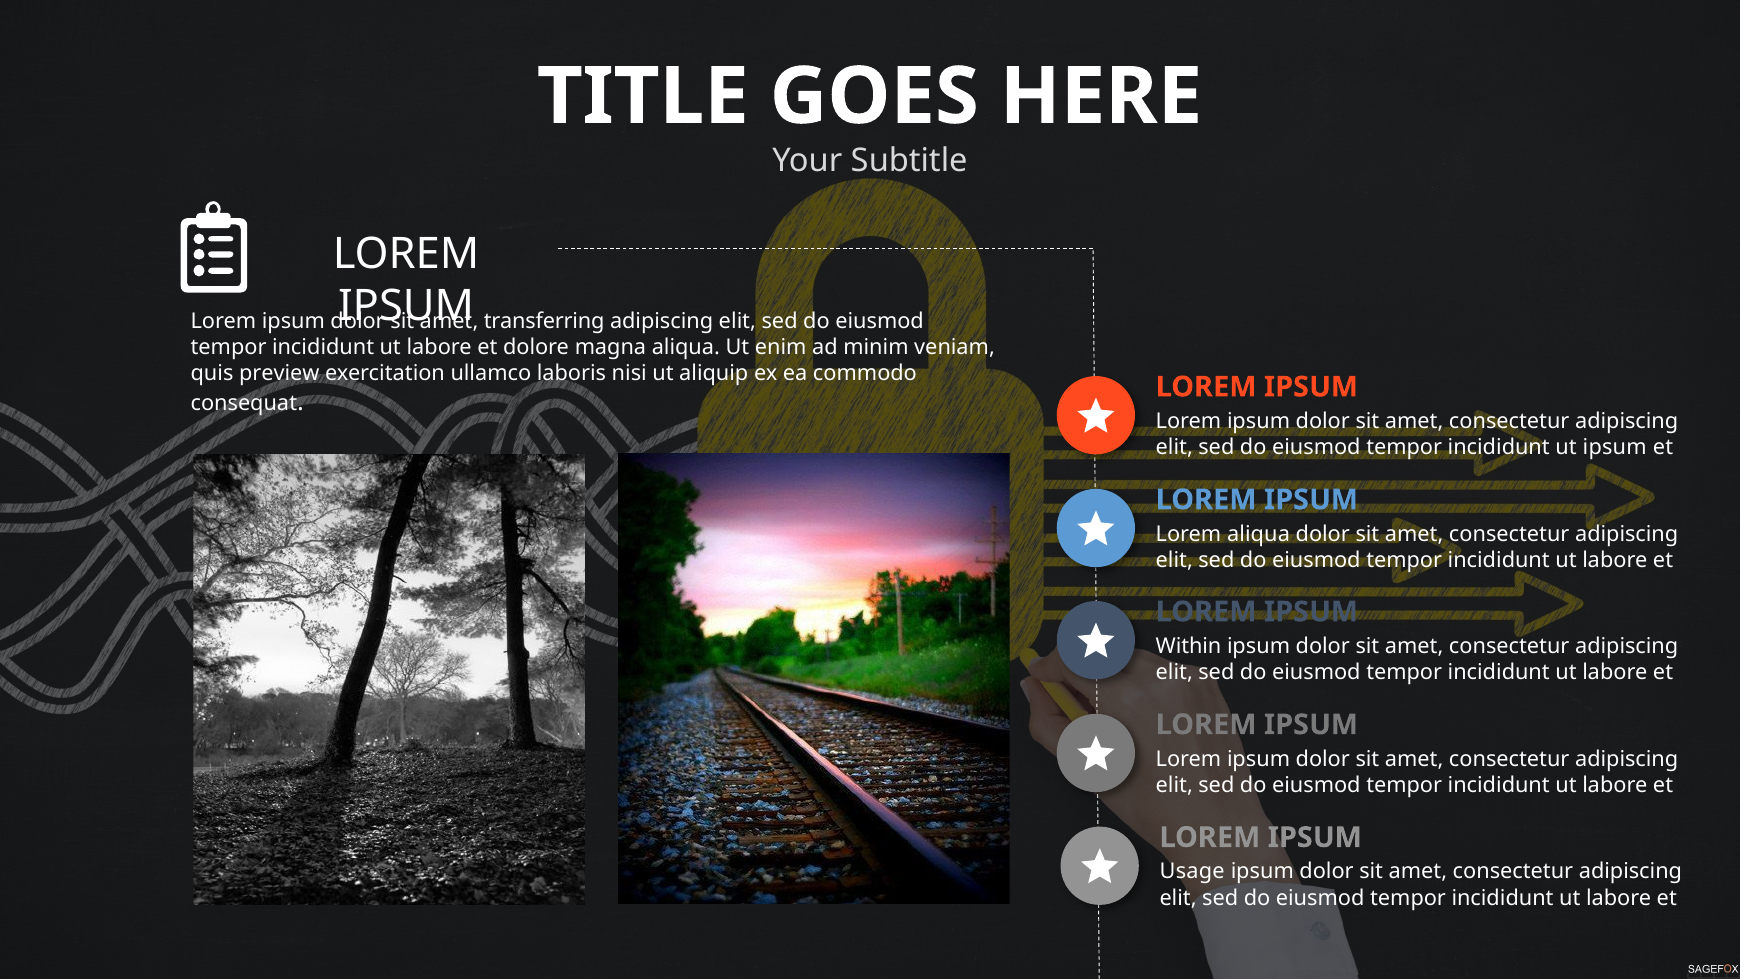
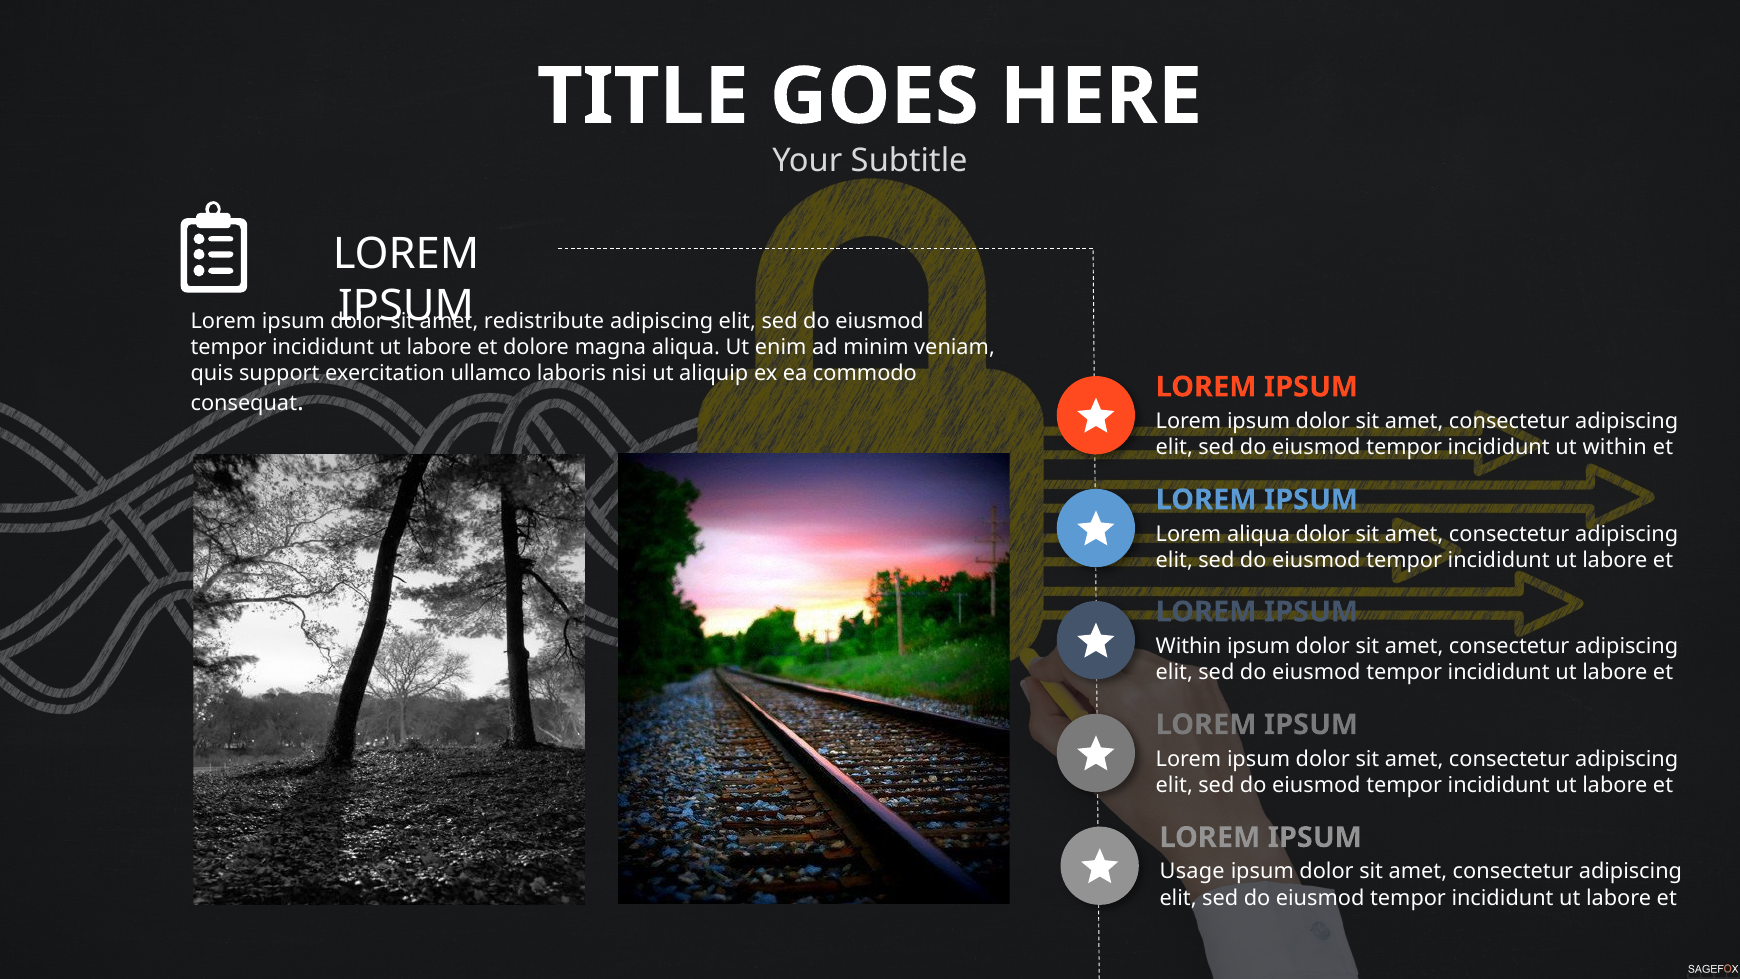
transferring: transferring -> redistribute
preview: preview -> support
ut ipsum: ipsum -> within
